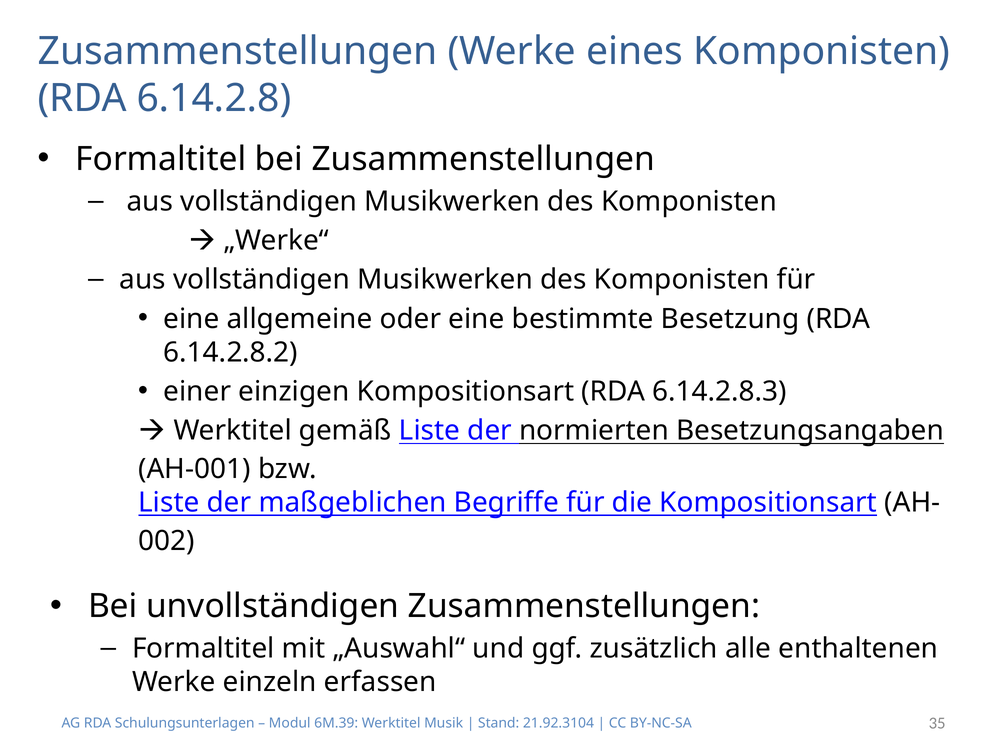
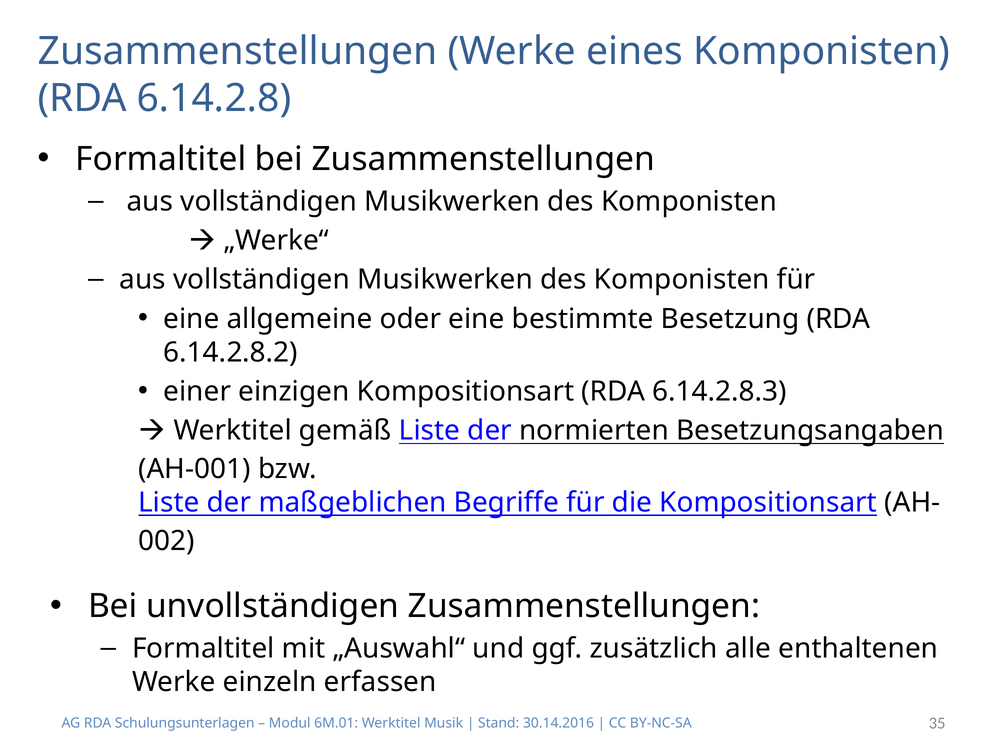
6M.39: 6M.39 -> 6M.01
21.92.3104: 21.92.3104 -> 30.14.2016
